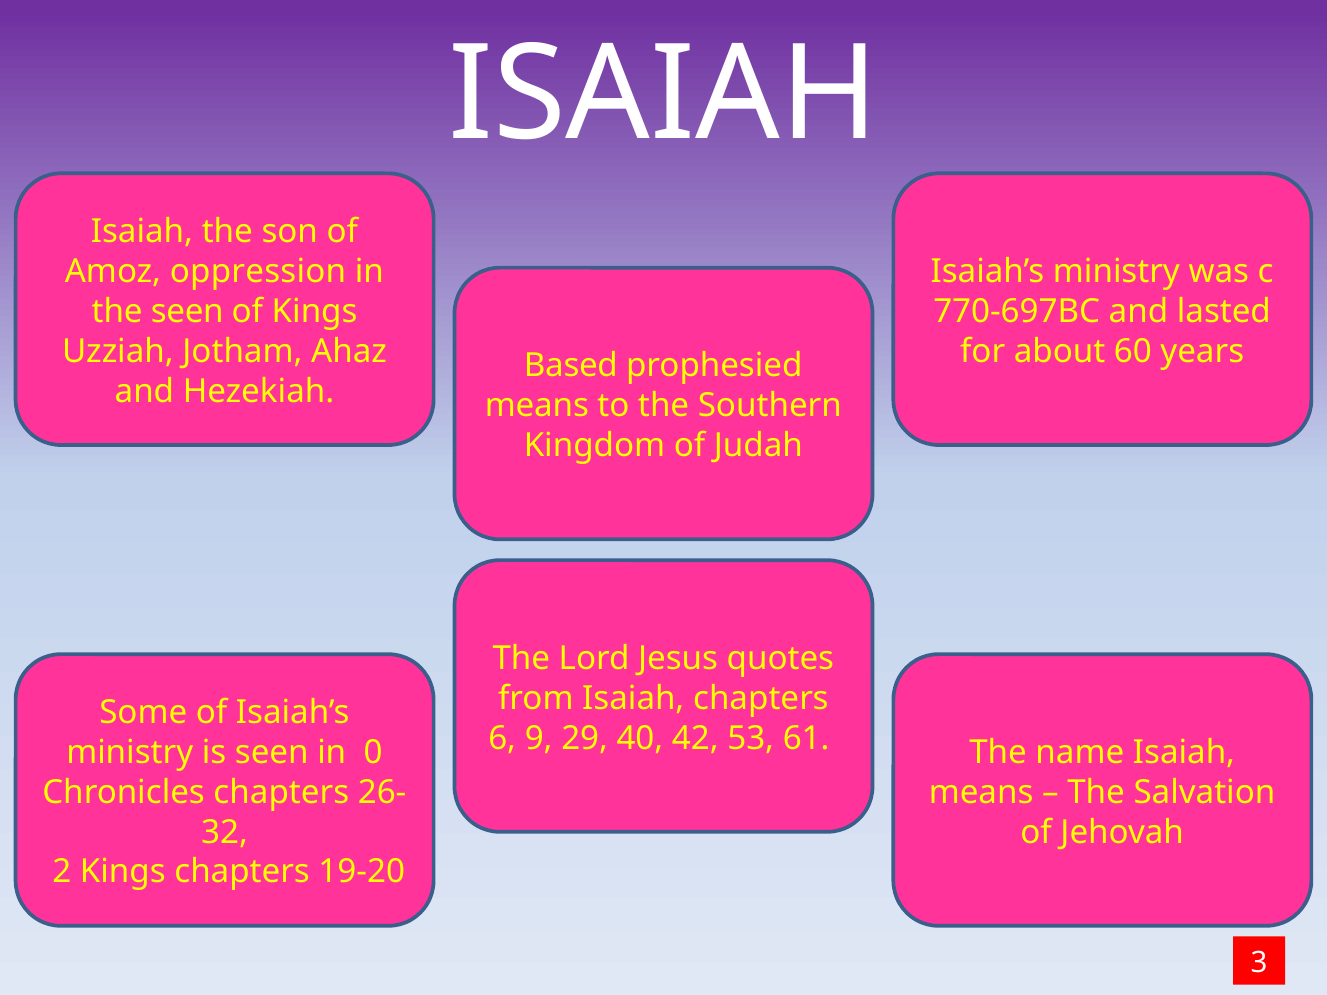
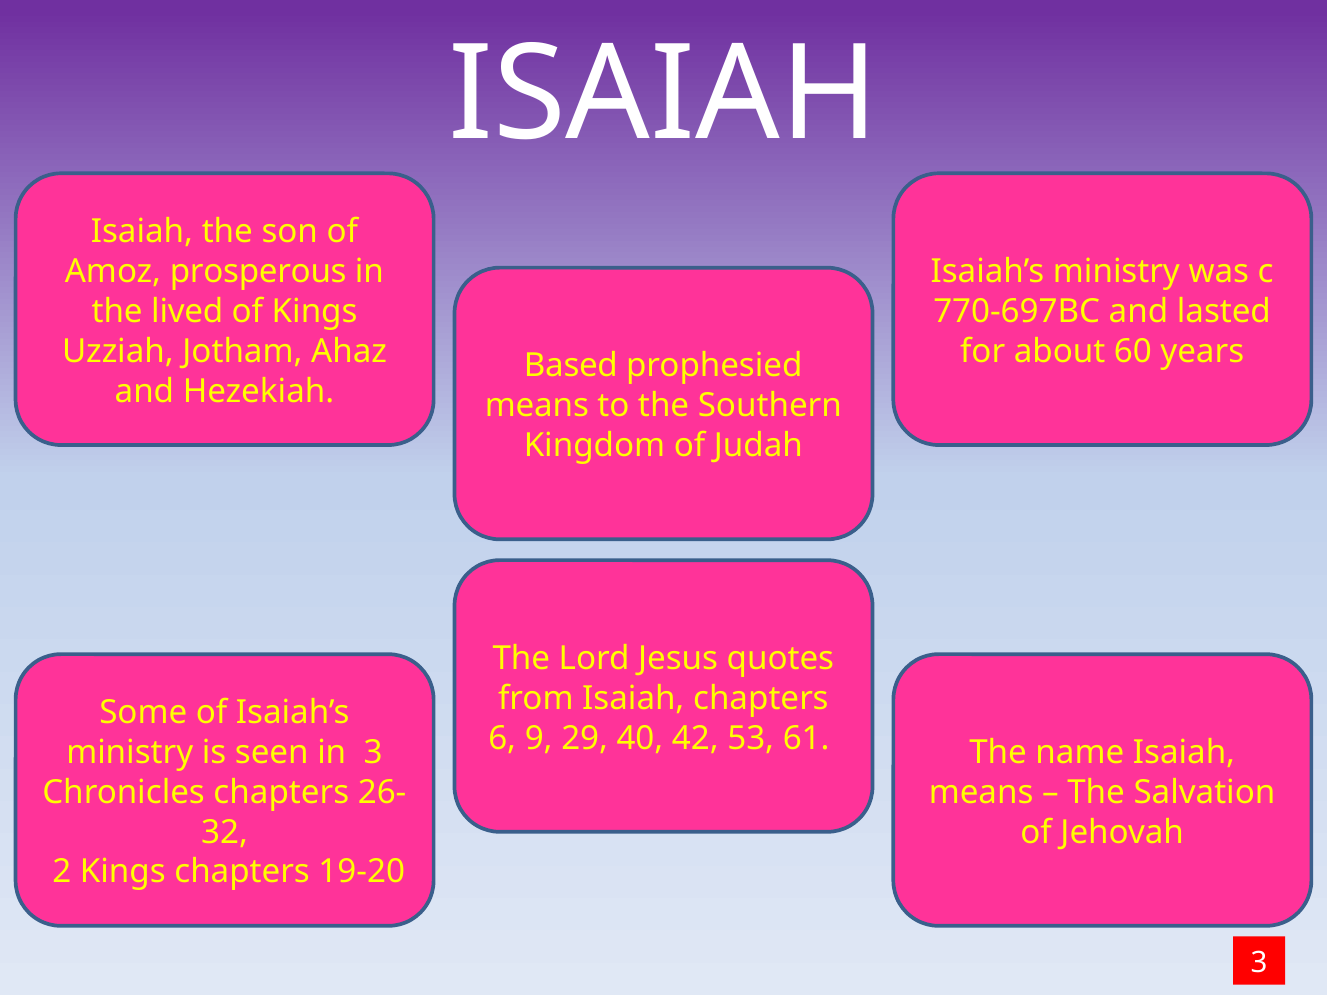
oppression: oppression -> prosperous
the seen: seen -> lived
in 0: 0 -> 3
